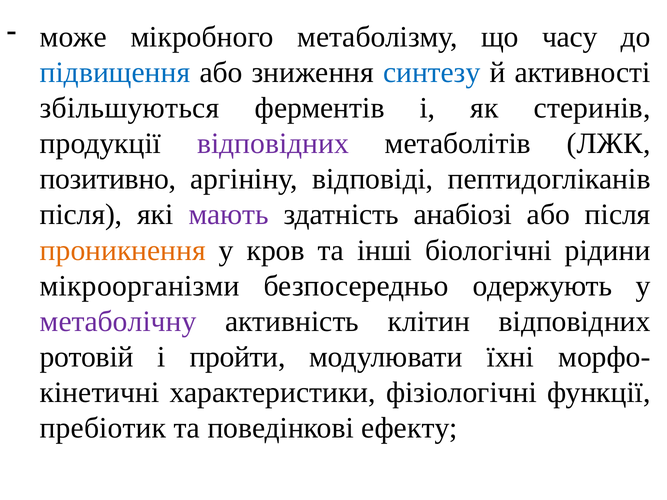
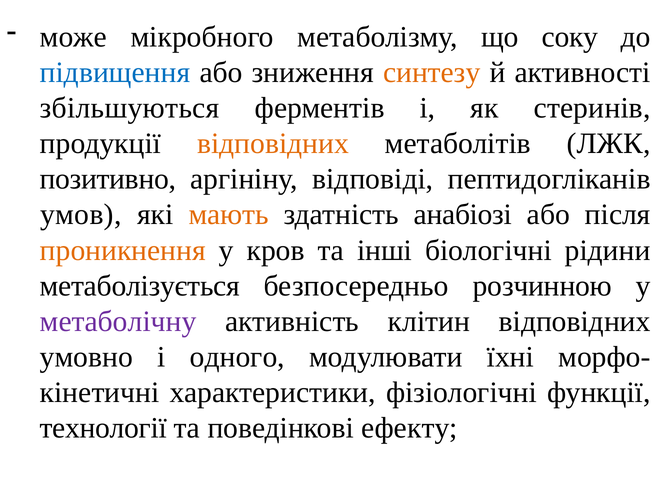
часу: часу -> соку
синтезу colour: blue -> orange
відповідних at (273, 144) colour: purple -> orange
після at (81, 215): після -> умов
мають colour: purple -> orange
мікроорганізми: мікроорганізми -> метаболізується
одержують: одержують -> розчинною
ротовій: ротовій -> умовно
пройти: пройти -> одного
пребіотик: пребіотик -> технології
